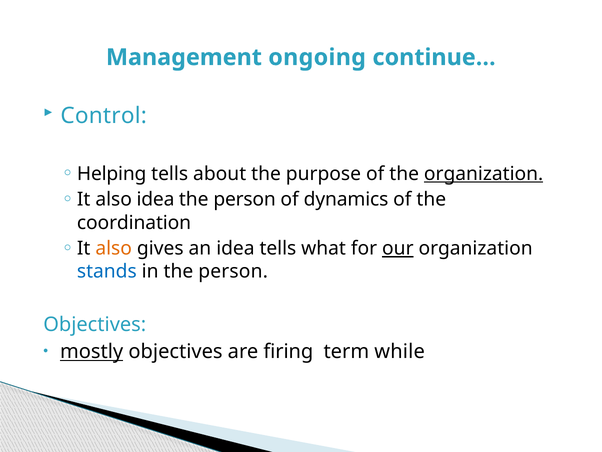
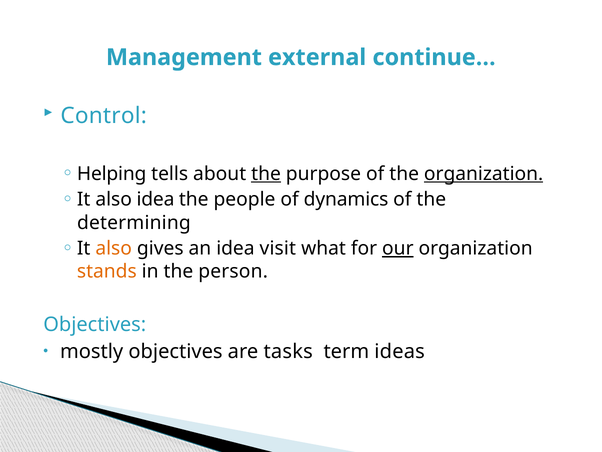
ongoing: ongoing -> external
the at (266, 174) underline: none -> present
person at (245, 199): person -> people
coordination: coordination -> determining
idea tells: tells -> visit
stands colour: blue -> orange
mostly underline: present -> none
firing: firing -> tasks
while: while -> ideas
